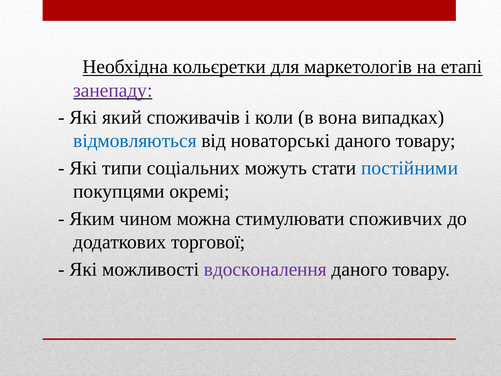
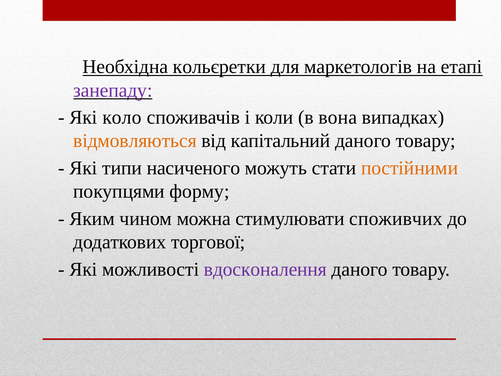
який: який -> коло
відмовляються colour: blue -> orange
новаторські: новаторські -> капітальний
соціальних: соціальних -> насиченого
постійними colour: blue -> orange
окремі: окремі -> форму
